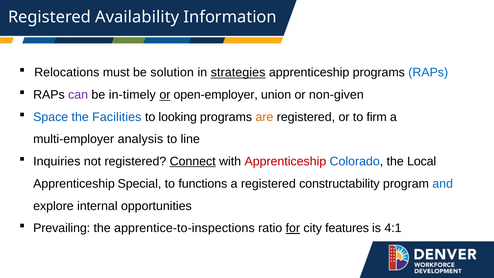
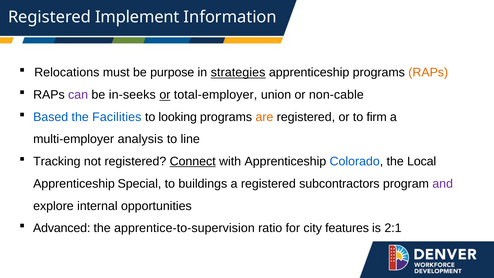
Availability: Availability -> Implement
solution: solution -> purpose
RAPs at (428, 72) colour: blue -> orange
in-timely: in-timely -> in-seeks
open-employer: open-employer -> total-employer
non-given: non-given -> non-cable
Space: Space -> Based
Inquiries: Inquiries -> Tracking
Apprenticeship at (285, 161) colour: red -> black
functions: functions -> buildings
constructability: constructability -> subcontractors
and colour: blue -> purple
Prevailing: Prevailing -> Advanced
apprentice-to-inspections: apprentice-to-inspections -> apprentice-to-supervision
for underline: present -> none
4:1: 4:1 -> 2:1
